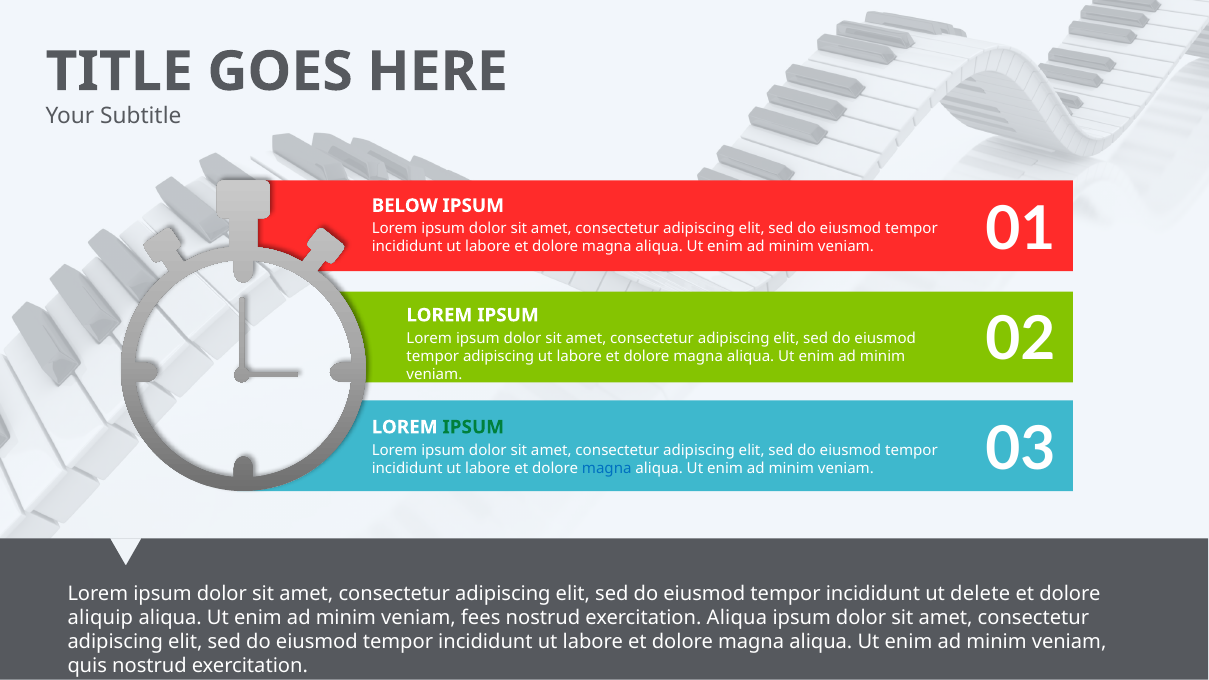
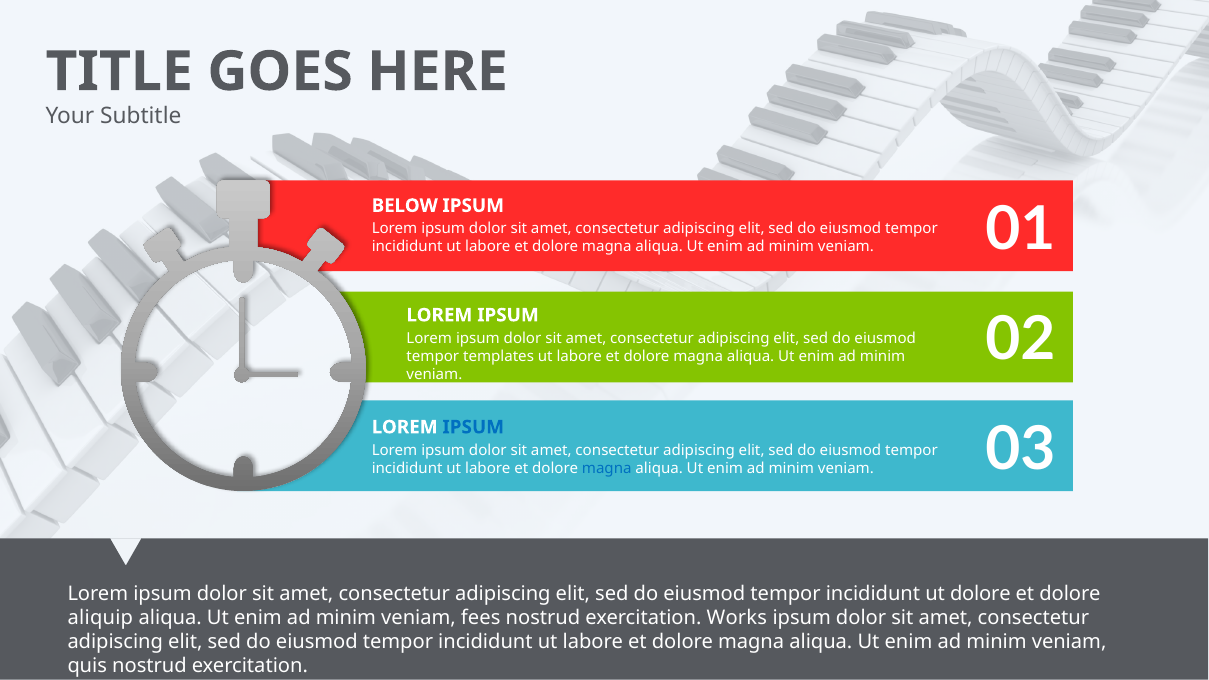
tempor adipiscing: adipiscing -> templates
IPSUM at (473, 427) colour: green -> blue
ut delete: delete -> dolore
exercitation Aliqua: Aliqua -> Works
